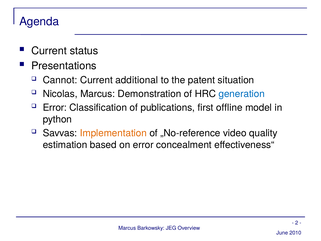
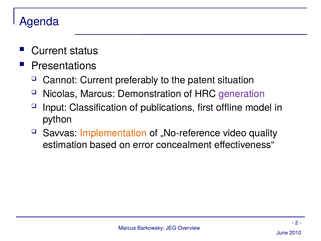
additional: additional -> preferably
generation colour: blue -> purple
Error at (55, 107): Error -> Input
